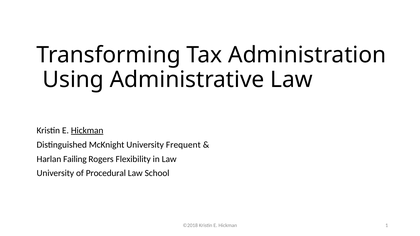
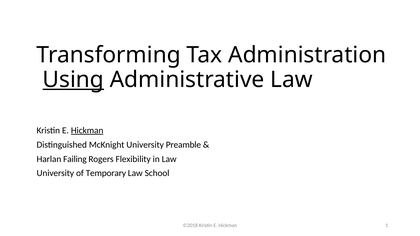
Using underline: none -> present
Frequent: Frequent -> Preamble
Procedural: Procedural -> Temporary
